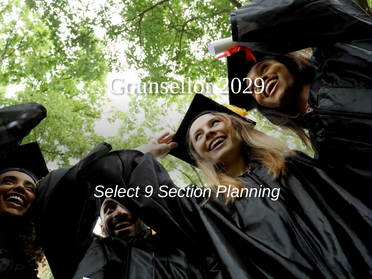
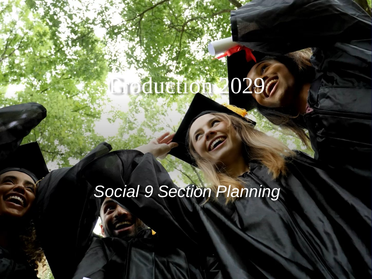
Counsellor: Counsellor -> Production
Select: Select -> Social
